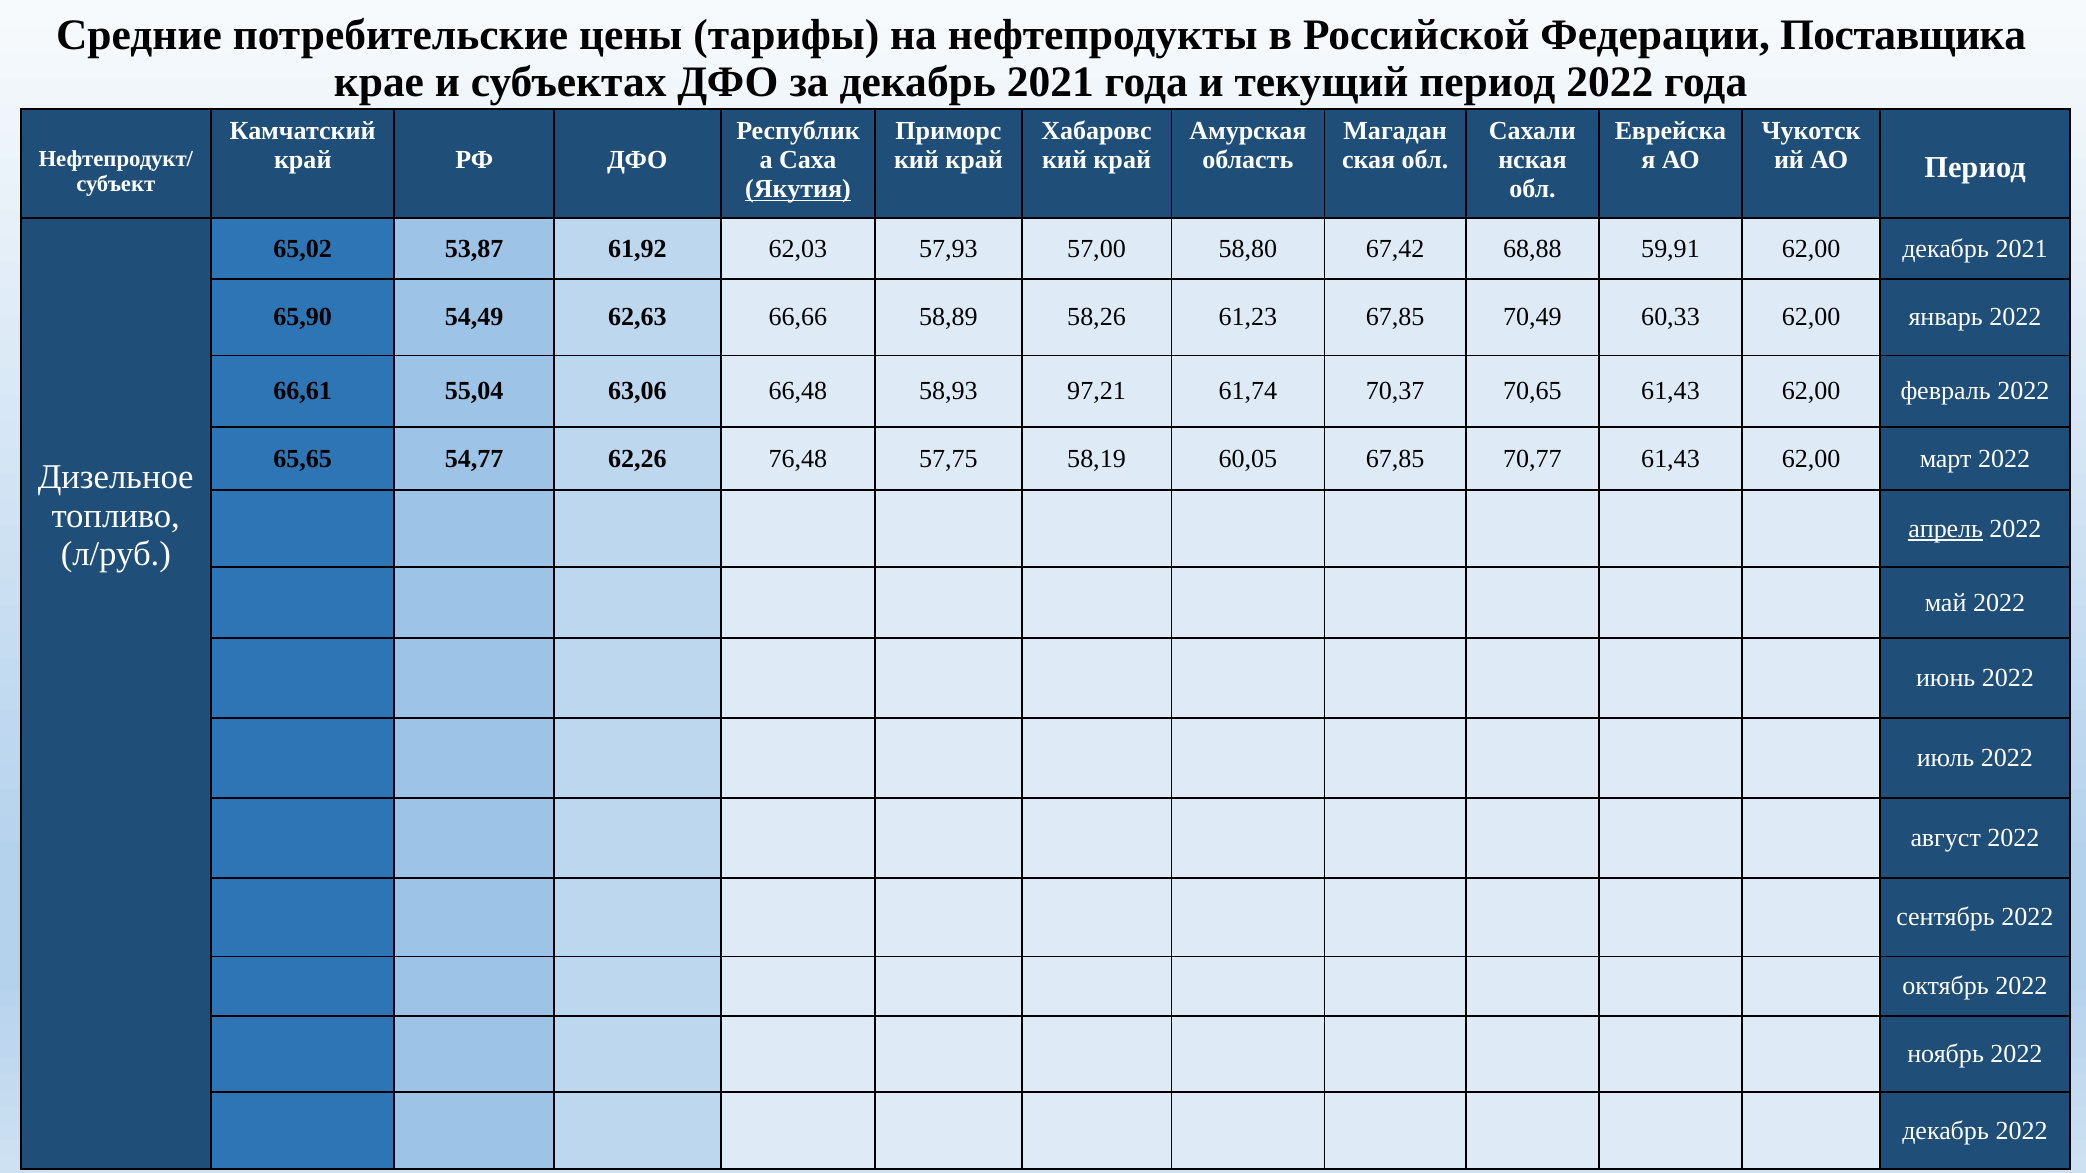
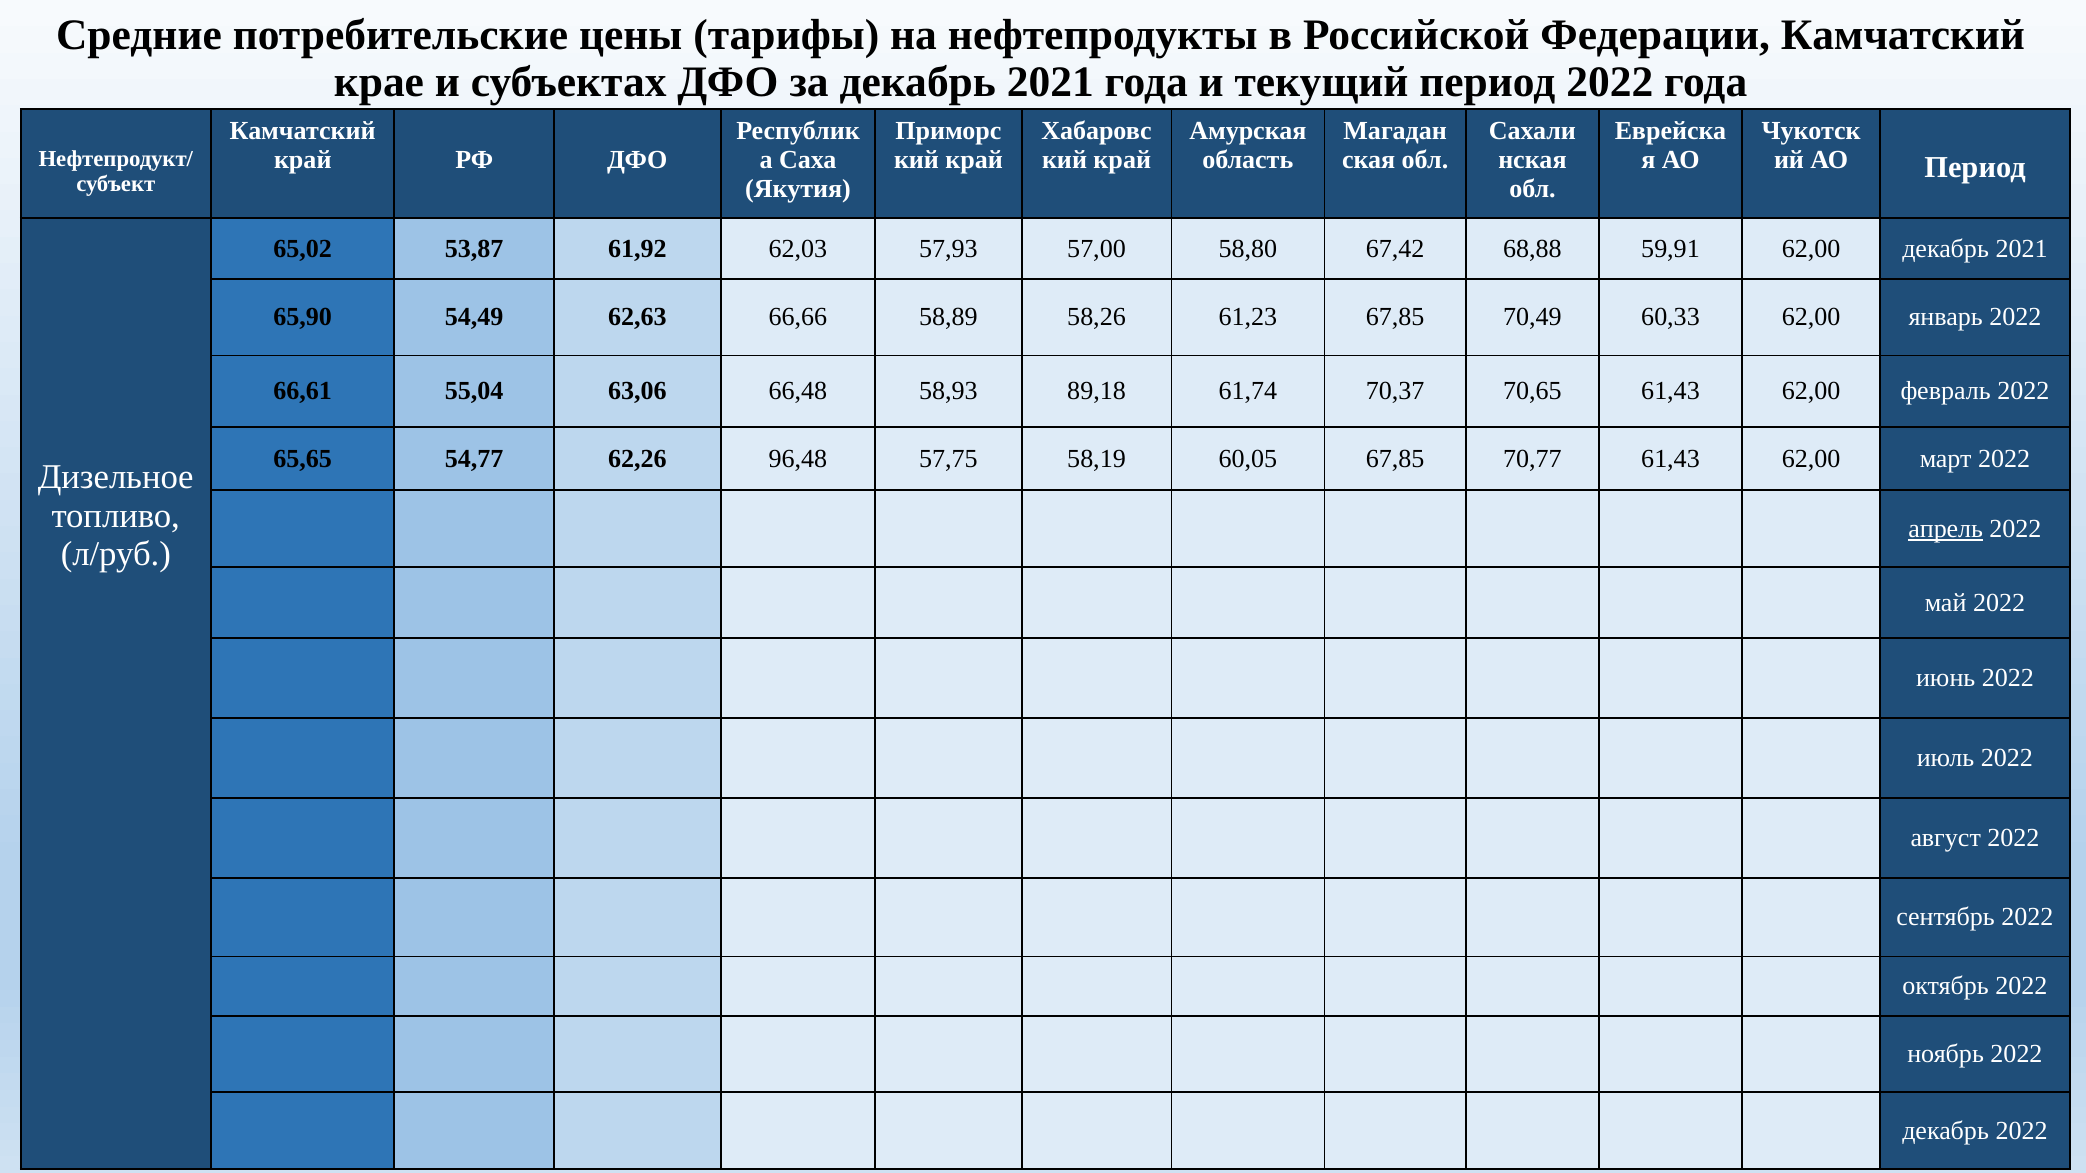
Федерации Поставщика: Поставщика -> Камчатский
Якутия underline: present -> none
97,21: 97,21 -> 89,18
76,48: 76,48 -> 96,48
